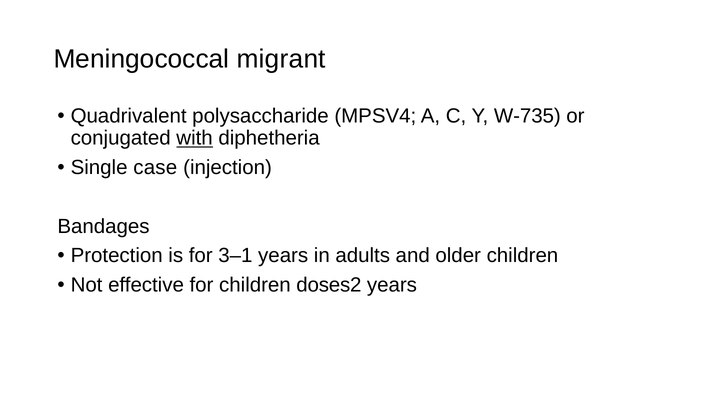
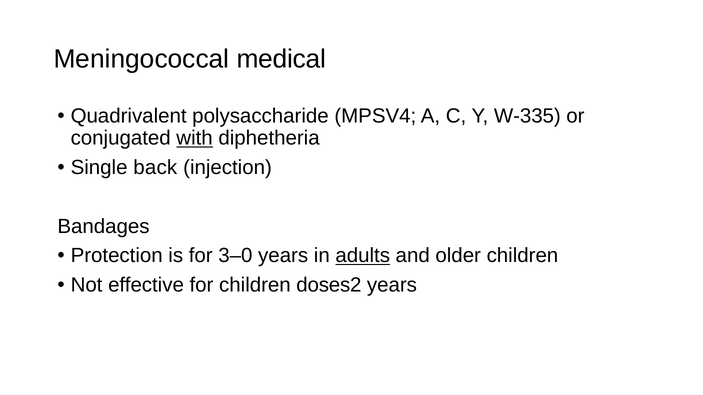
migrant: migrant -> medical
W-735: W-735 -> W-335
case: case -> back
3–1: 3–1 -> 3–0
adults underline: none -> present
